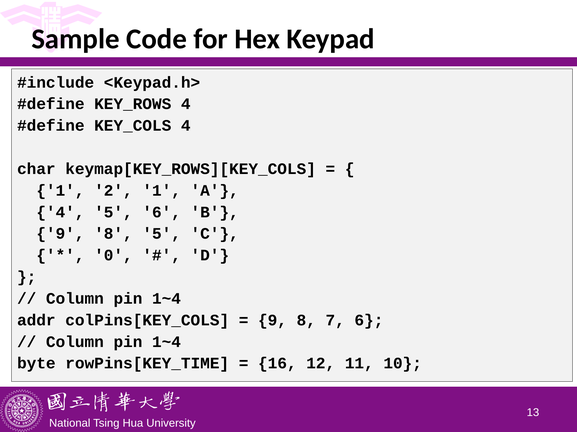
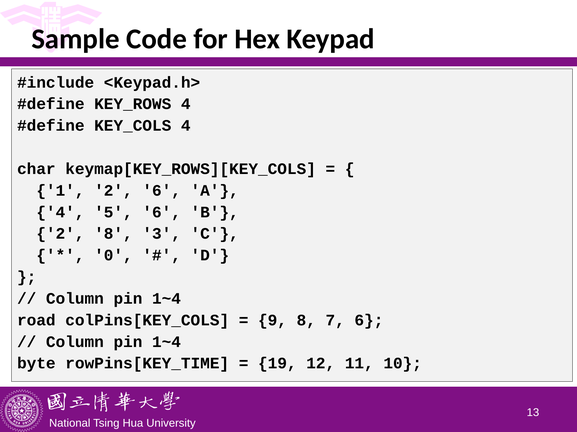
2 1: 1 -> 6
9 at (60, 234): 9 -> 2
8 5: 5 -> 3
addr: addr -> road
16: 16 -> 19
